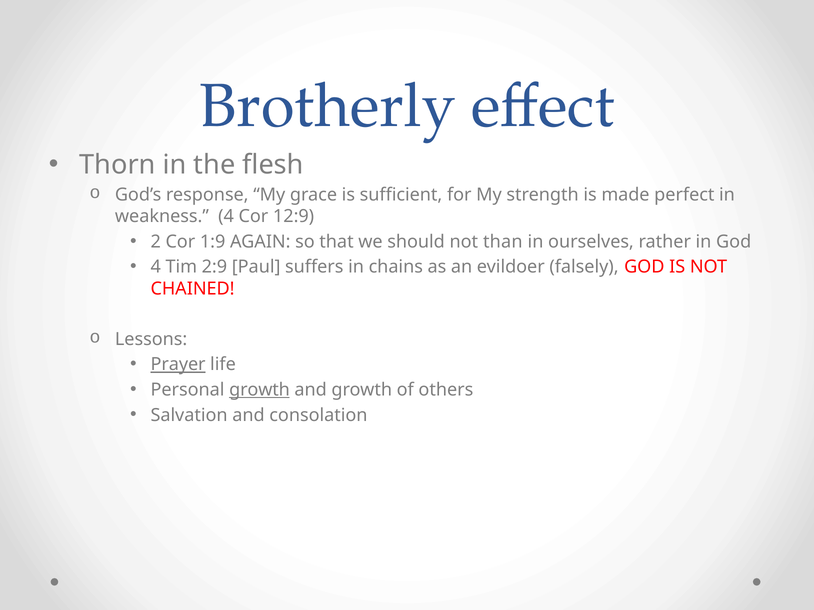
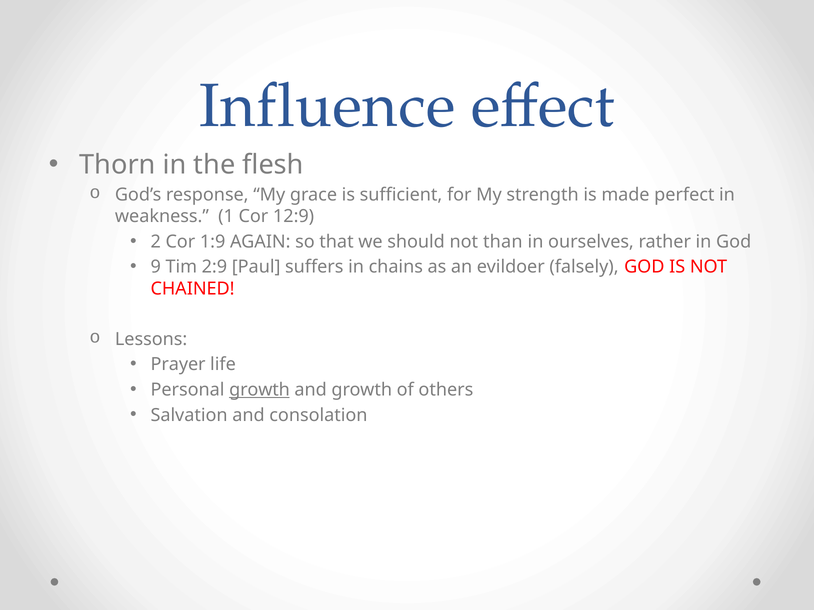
Brotherly: Brotherly -> Influence
weakness 4: 4 -> 1
4 at (156, 267): 4 -> 9
Prayer underline: present -> none
